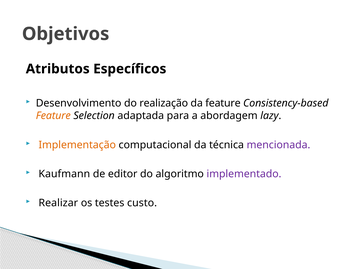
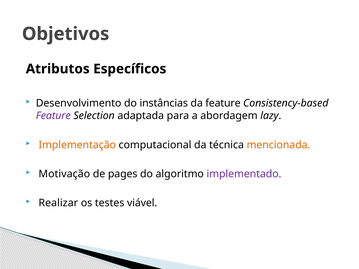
realização: realização -> instâncias
Feature at (53, 116) colour: orange -> purple
mencionada colour: purple -> orange
Kaufmann: Kaufmann -> Motivação
editor: editor -> pages
custo: custo -> viável
